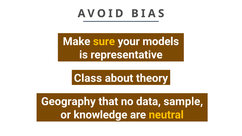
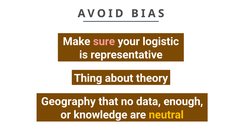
sure colour: yellow -> pink
models: models -> logistic
Class: Class -> Thing
sample: sample -> enough
